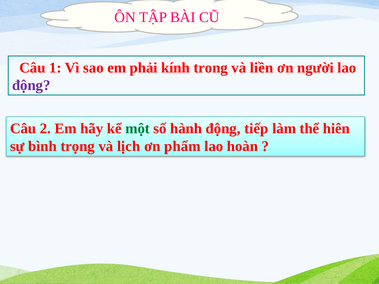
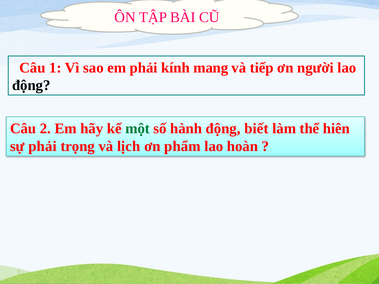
trong: trong -> mang
liền: liền -> tiếp
động at (31, 85) colour: purple -> black
tiếp: tiếp -> biết
sự bình: bình -> phải
